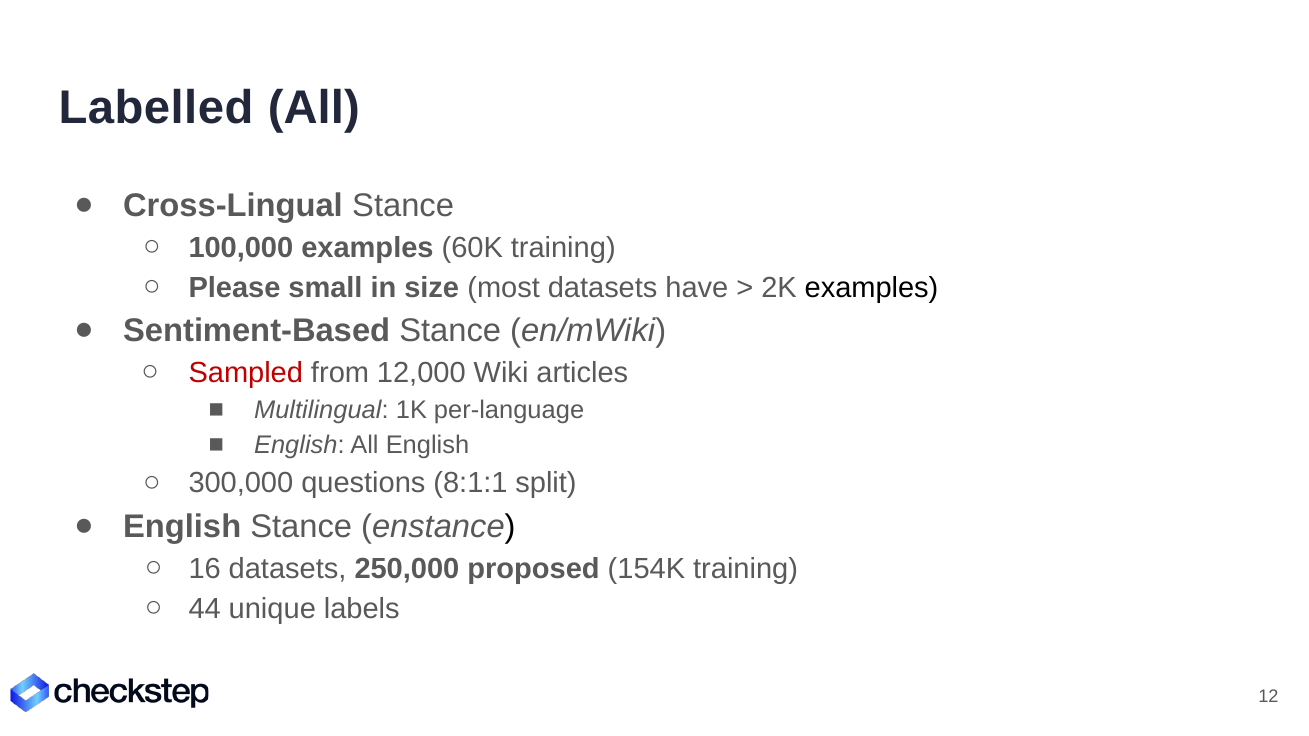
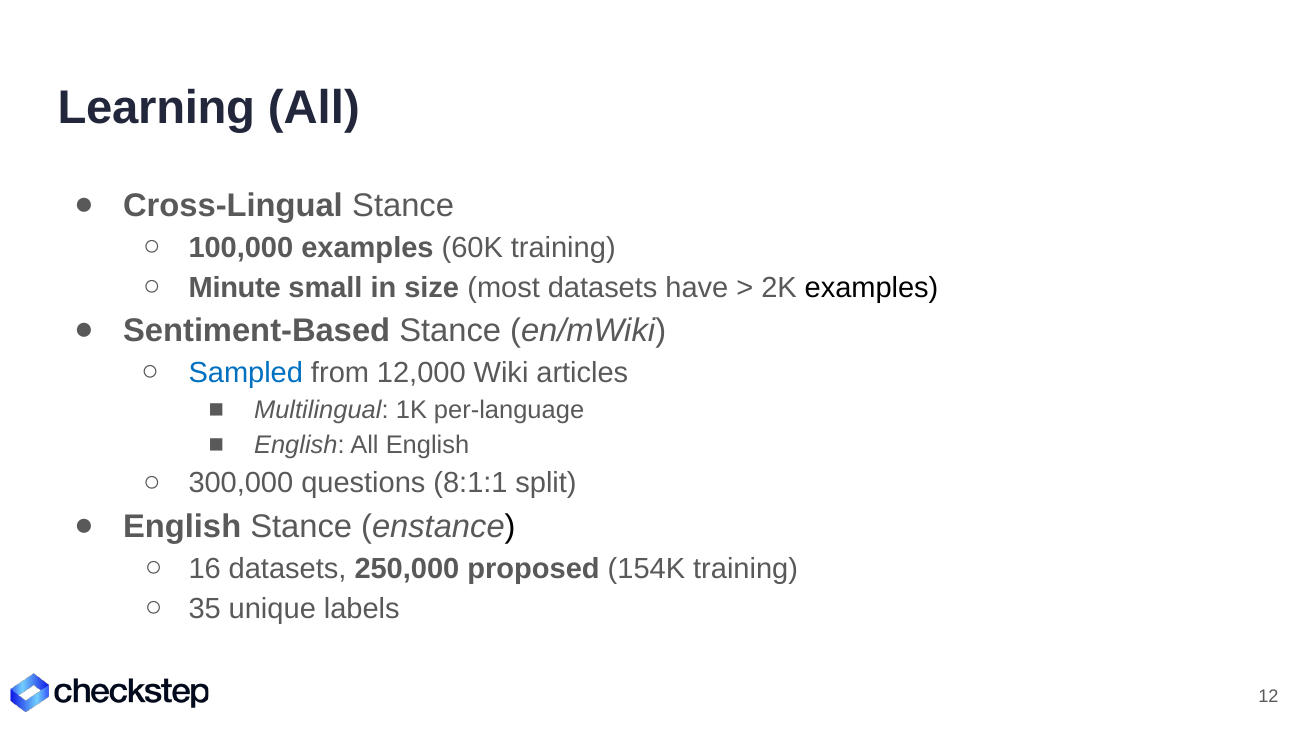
Labelled: Labelled -> Learning
Please: Please -> Minute
Sampled colour: red -> blue
44: 44 -> 35
